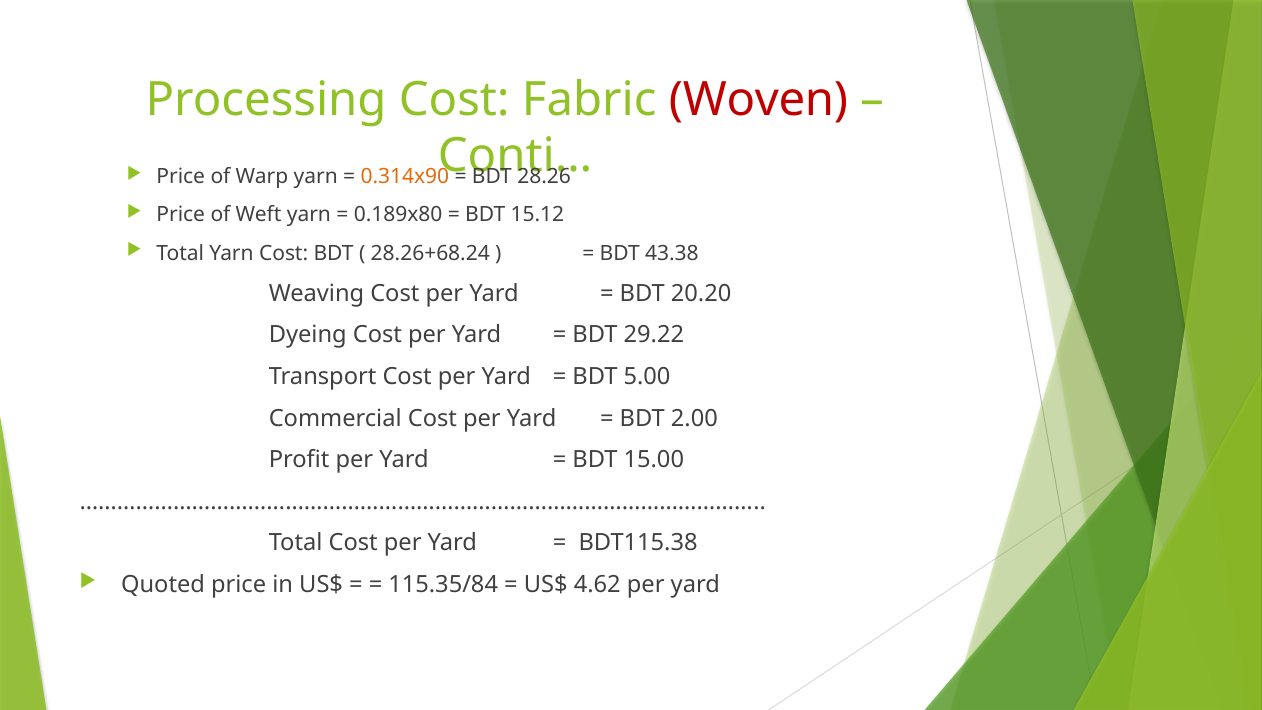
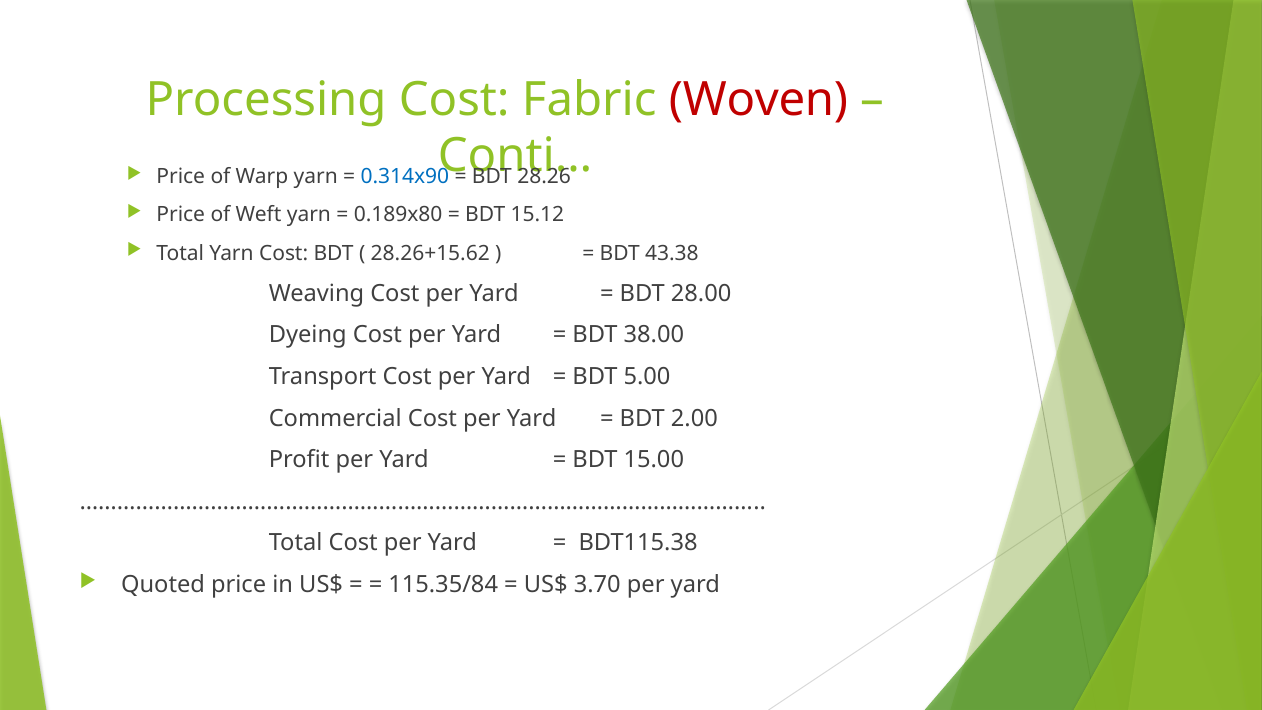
0.314x90 colour: orange -> blue
28.26+68.24: 28.26+68.24 -> 28.26+15.62
20.20: 20.20 -> 28.00
29.22: 29.22 -> 38.00
4.62: 4.62 -> 3.70
